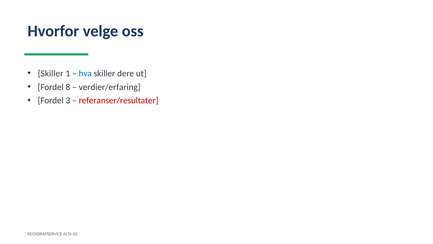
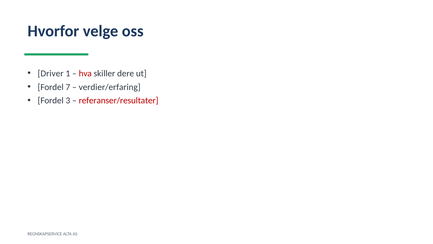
Skiller at (51, 73): Skiller -> Driver
hva colour: blue -> red
8: 8 -> 7
